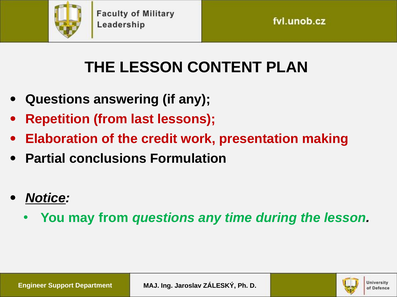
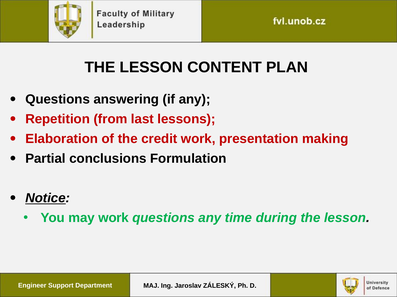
may from: from -> work
